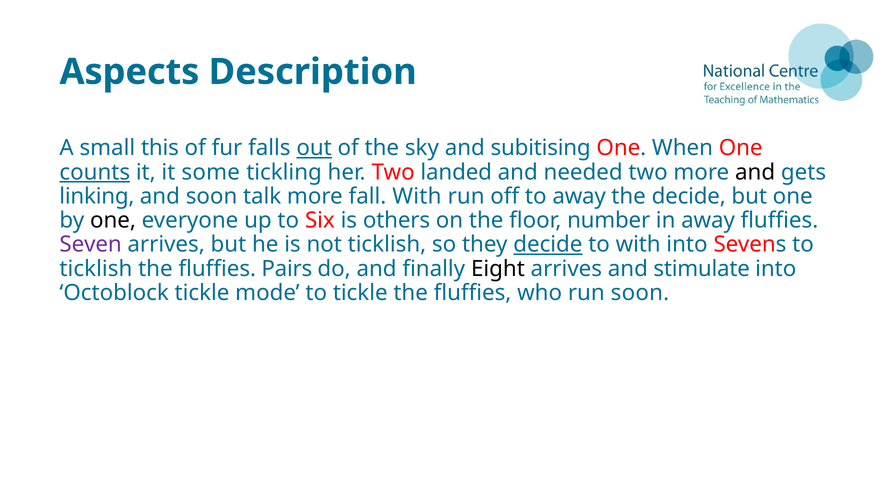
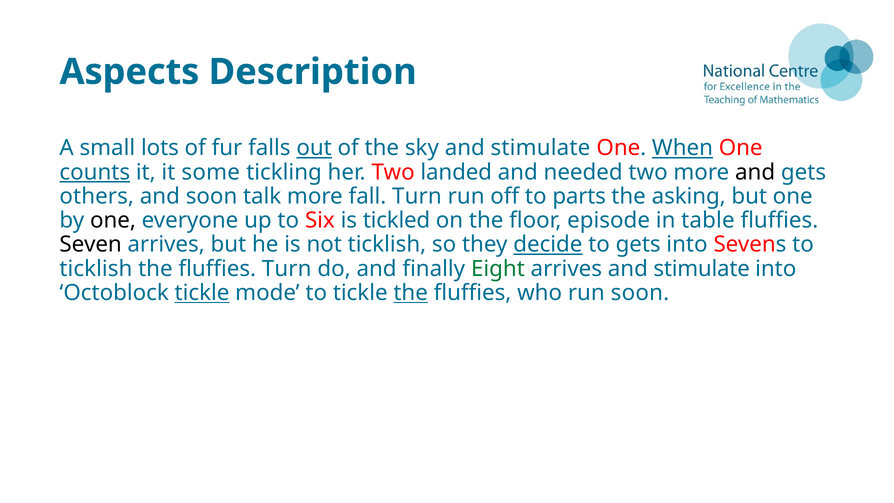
this: this -> lots
sky and subitising: subitising -> stimulate
When underline: none -> present
linking: linking -> others
fall With: With -> Turn
to away: away -> parts
the decide: decide -> asking
others: others -> tickled
number: number -> episode
in away: away -> table
Seven colour: purple -> black
to with: with -> gets
fluffies Pairs: Pairs -> Turn
Eight colour: black -> green
tickle at (202, 293) underline: none -> present
the at (411, 293) underline: none -> present
